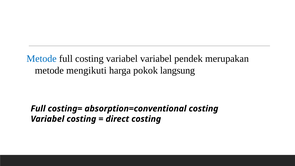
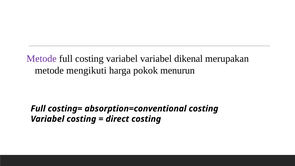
Metode at (42, 59) colour: blue -> purple
pendek: pendek -> dikenal
langsung: langsung -> menurun
